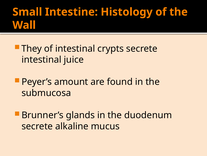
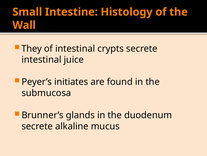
amount: amount -> initiates
